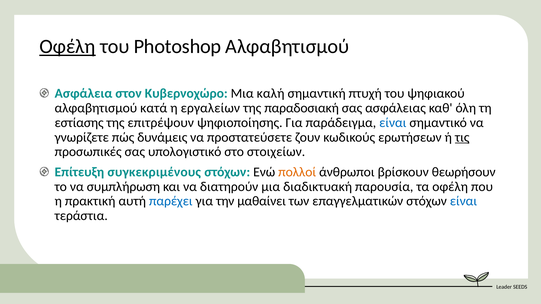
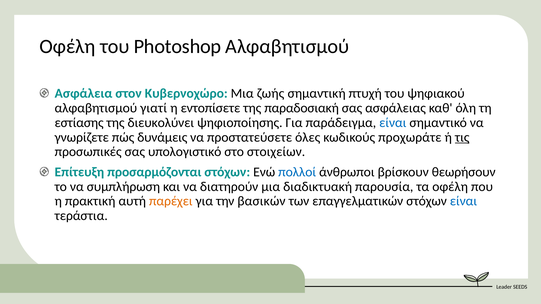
Οφέλη at (67, 47) underline: present -> none
καλή: καλή -> ζωής
κατά: κατά -> γιατί
εργαλείων: εργαλείων -> εντοπίσετε
επιτρέψουν: επιτρέψουν -> διευκολύνει
ζουν: ζουν -> όλες
ερωτήσεων: ερωτήσεων -> προχωράτε
συγκεκριμένους: συγκεκριμένους -> προσαρμόζονται
πολλοί colour: orange -> blue
παρέχει colour: blue -> orange
μαθαίνει: μαθαίνει -> βασικών
